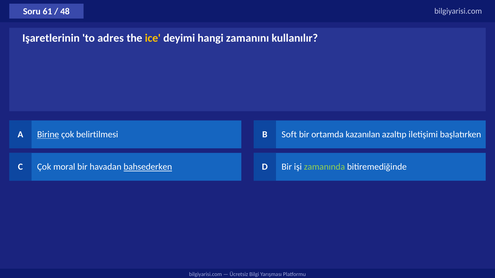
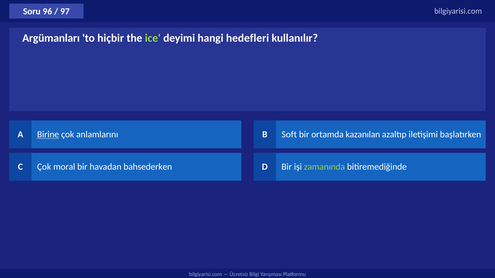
61: 61 -> 96
48: 48 -> 97
Işaretlerinin: Işaretlerinin -> Argümanları
adres: adres -> hiçbir
ice colour: yellow -> light green
zamanını: zamanını -> hedefleri
belirtilmesi: belirtilmesi -> anlamlarını
bahsederken underline: present -> none
